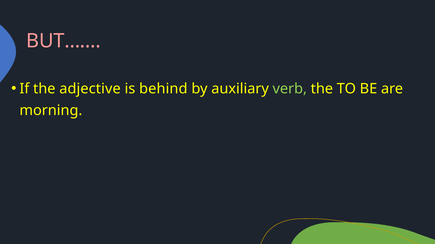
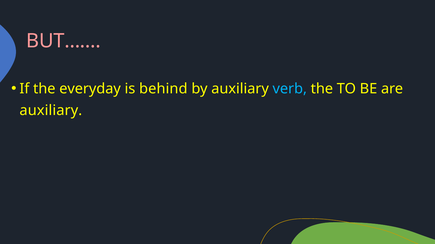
adjective: adjective -> everyday
verb colour: light green -> light blue
morning at (51, 111): morning -> auxiliary
